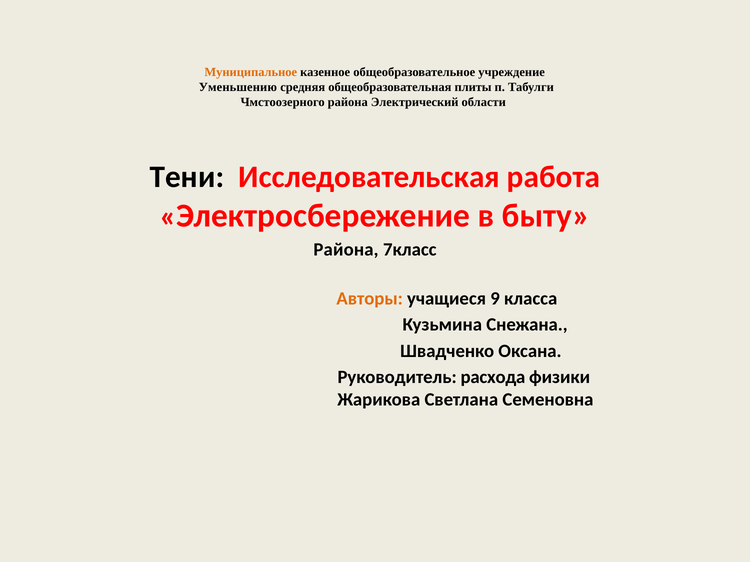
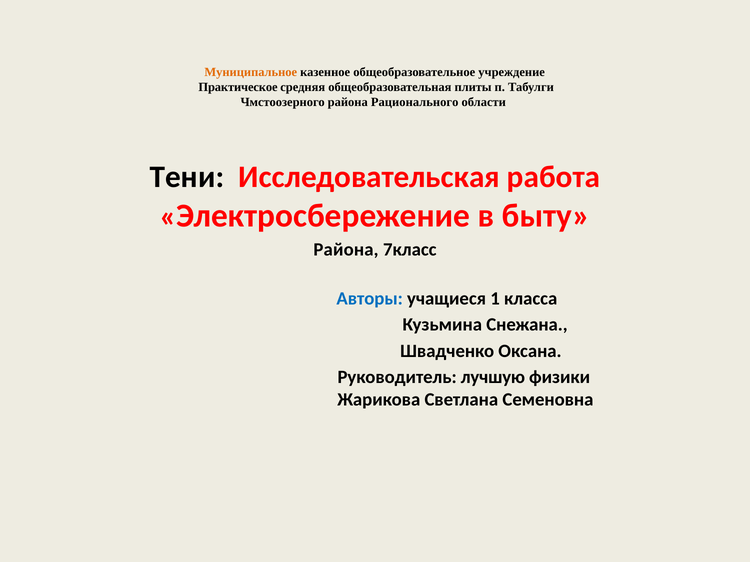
Уменьшению: Уменьшению -> Практическое
Электрический: Электрический -> Рационального
Авторы colour: orange -> blue
9: 9 -> 1
расхода: расхода -> лучшую
